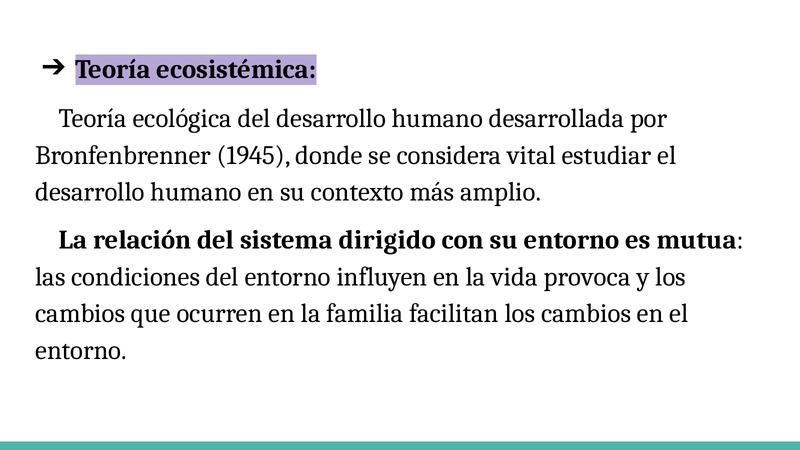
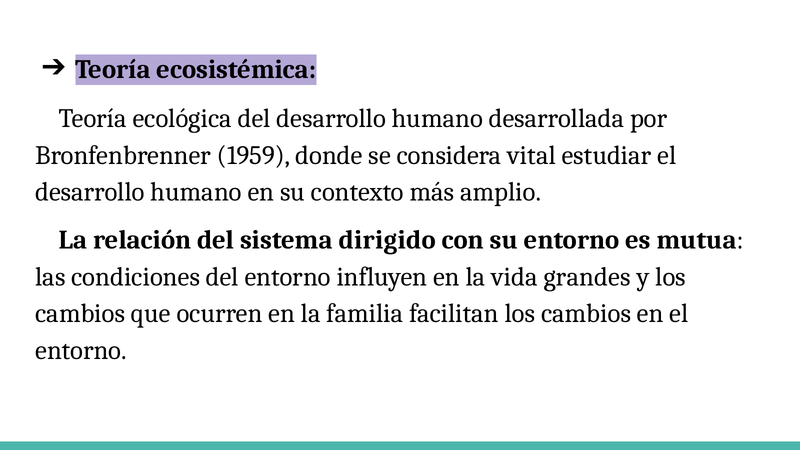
1945: 1945 -> 1959
provoca: provoca -> grandes
